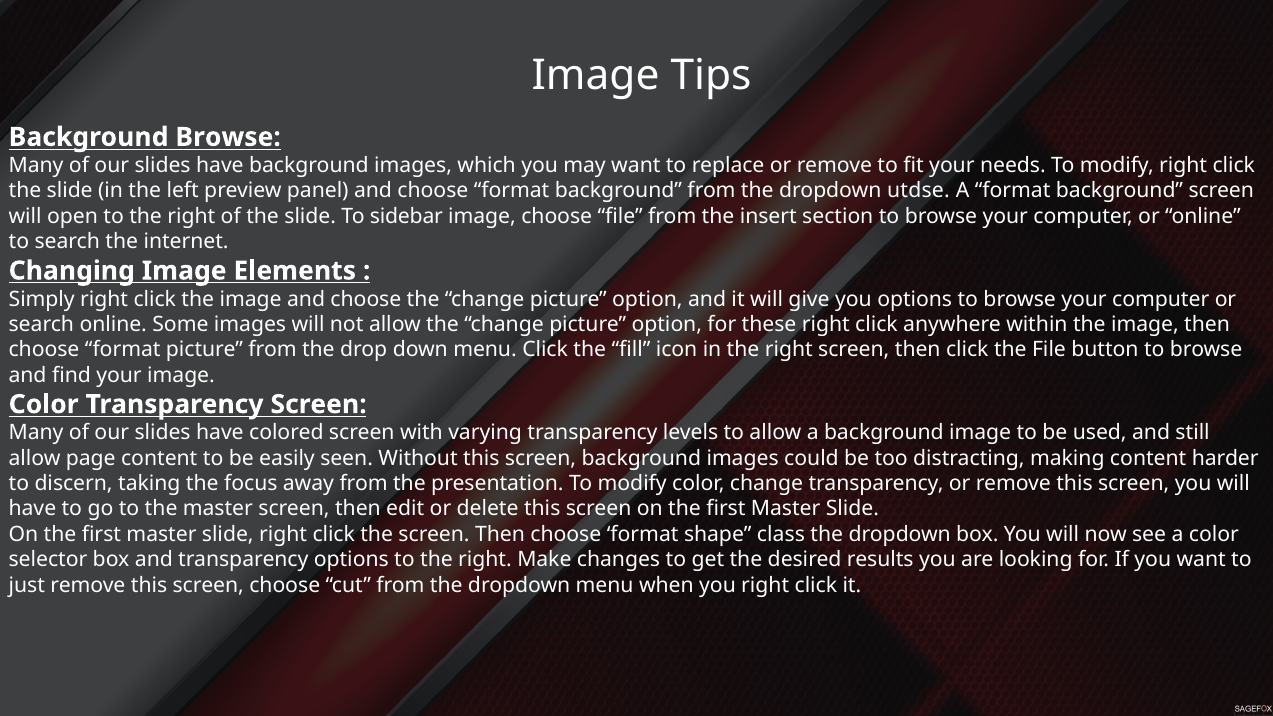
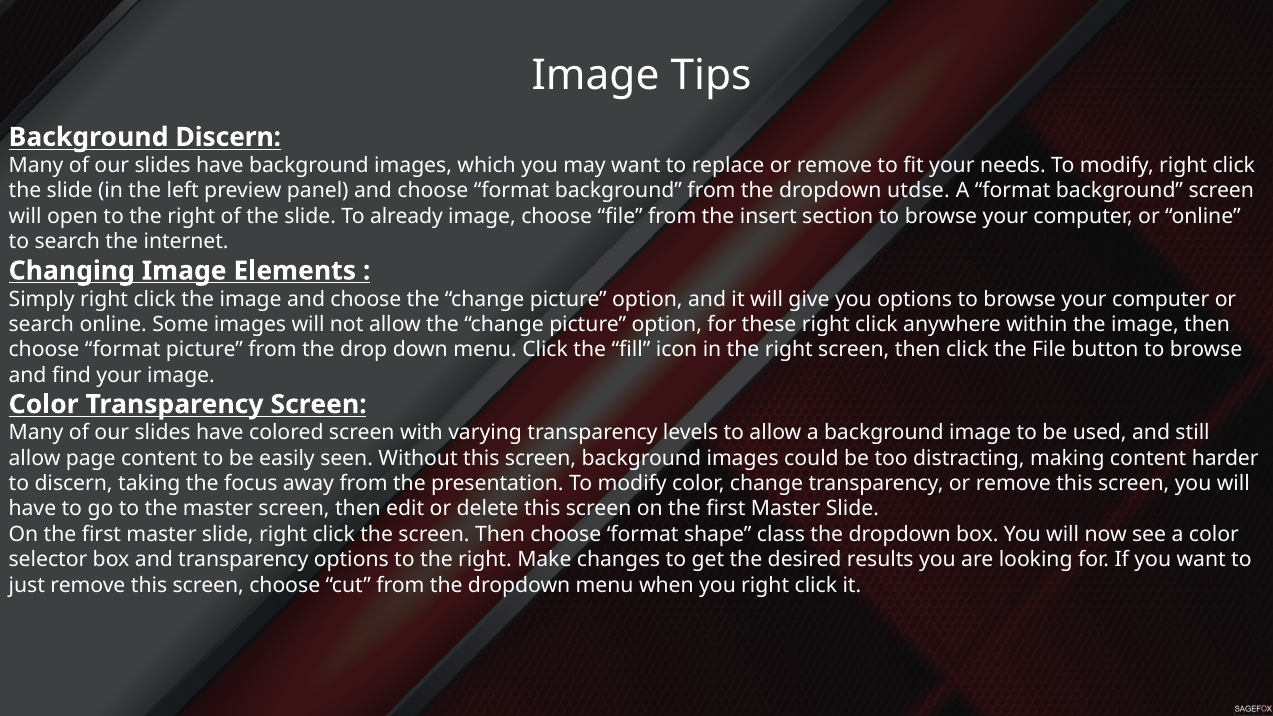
Background Browse: Browse -> Discern
sidebar: sidebar -> already
